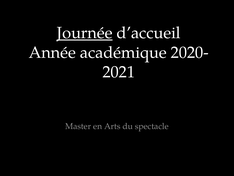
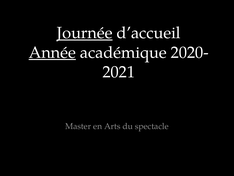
Année underline: none -> present
